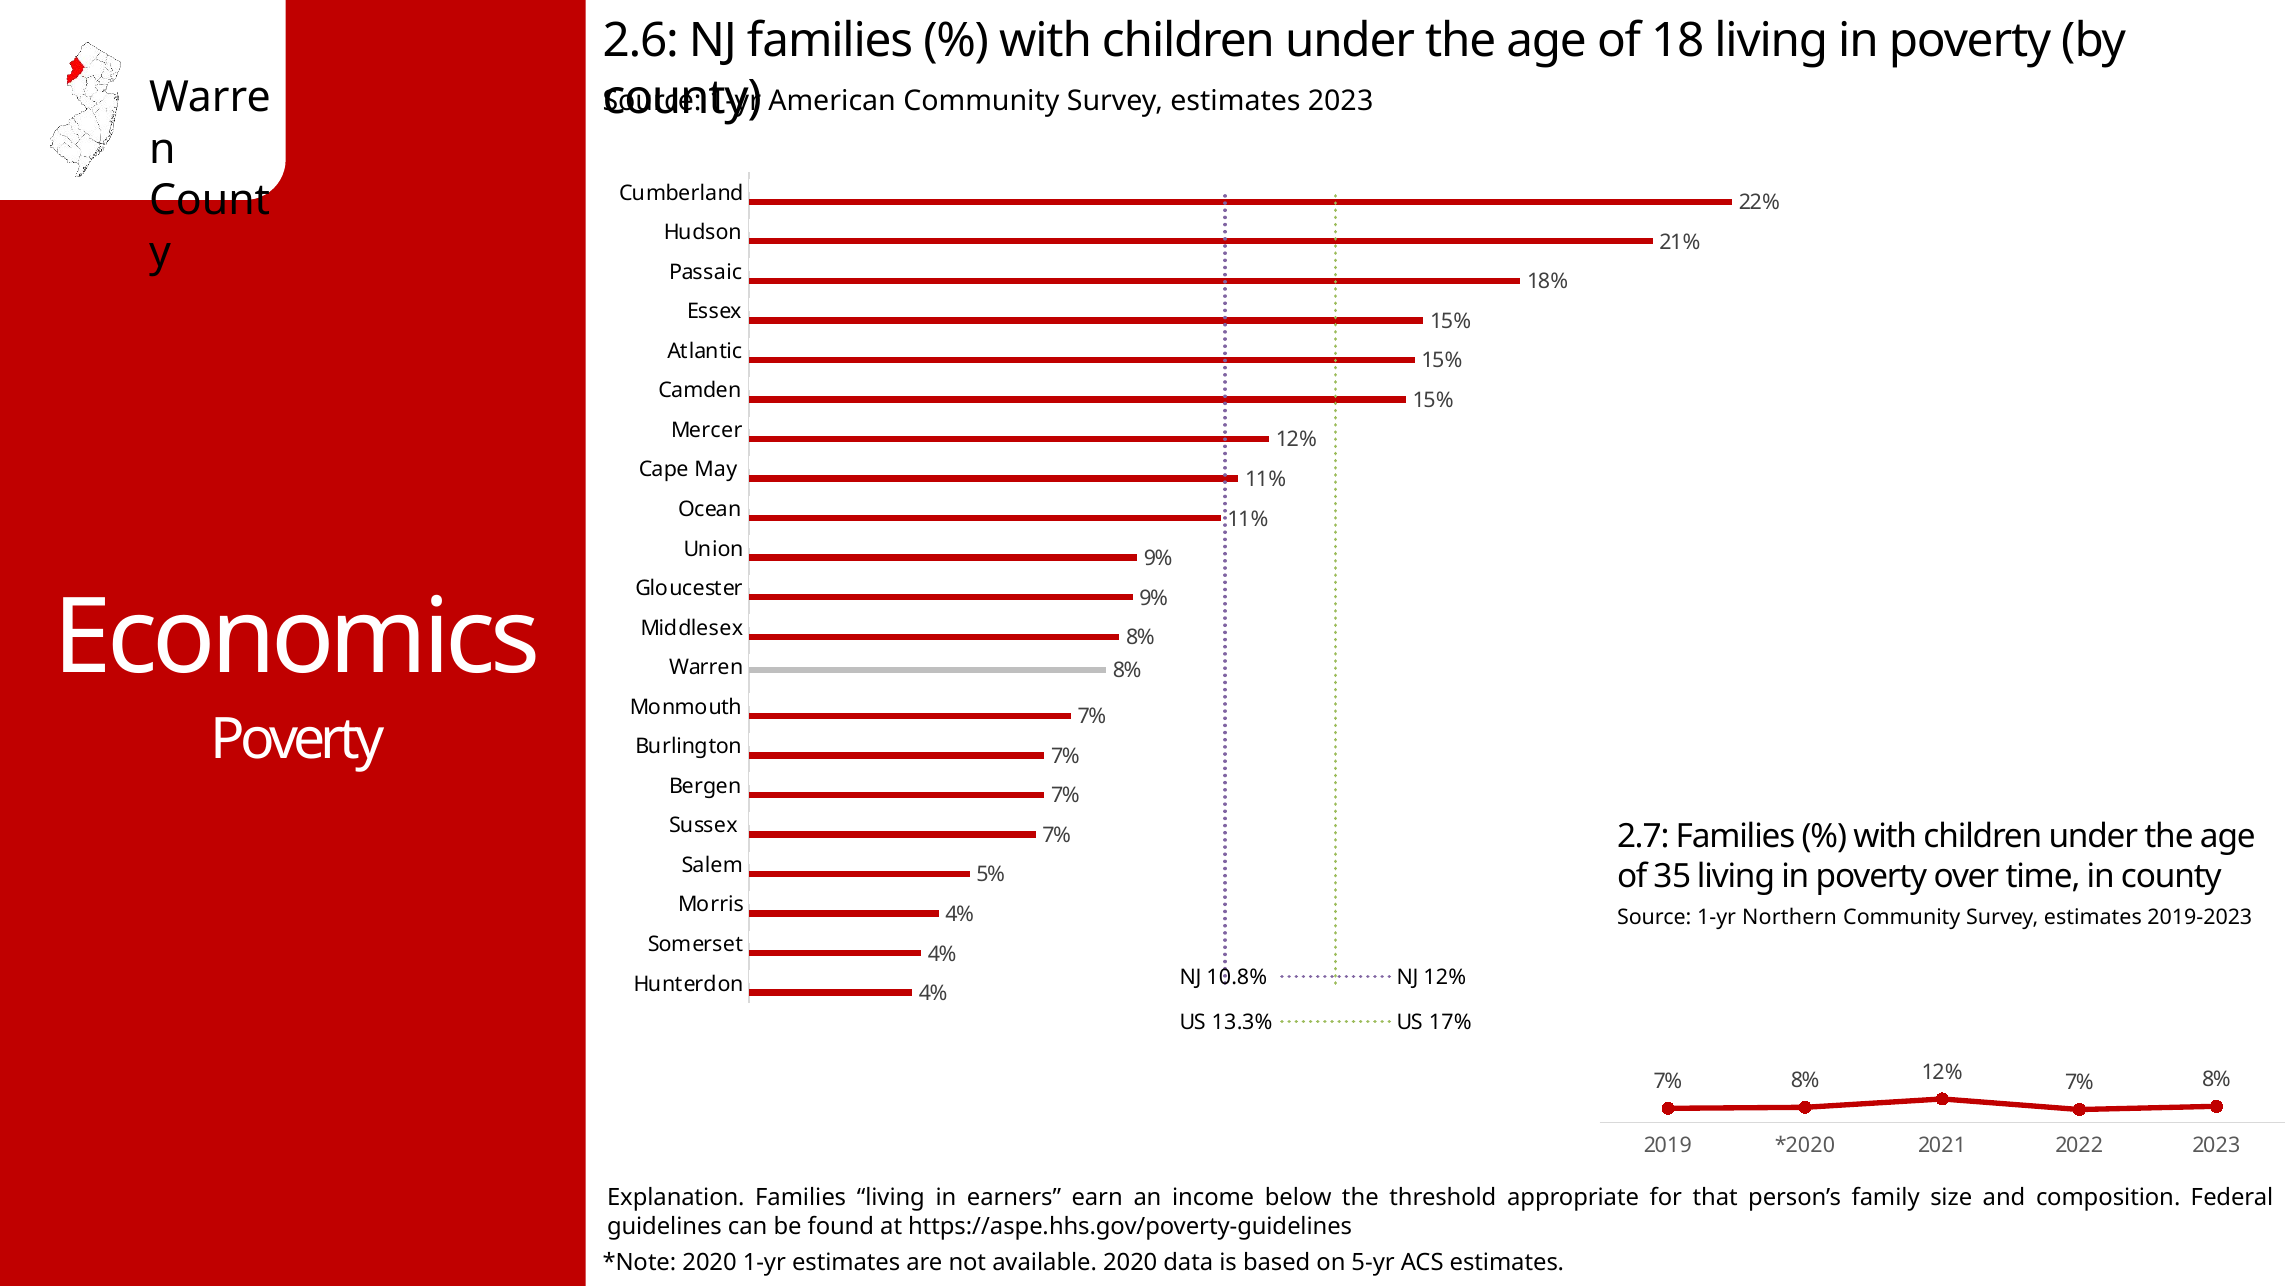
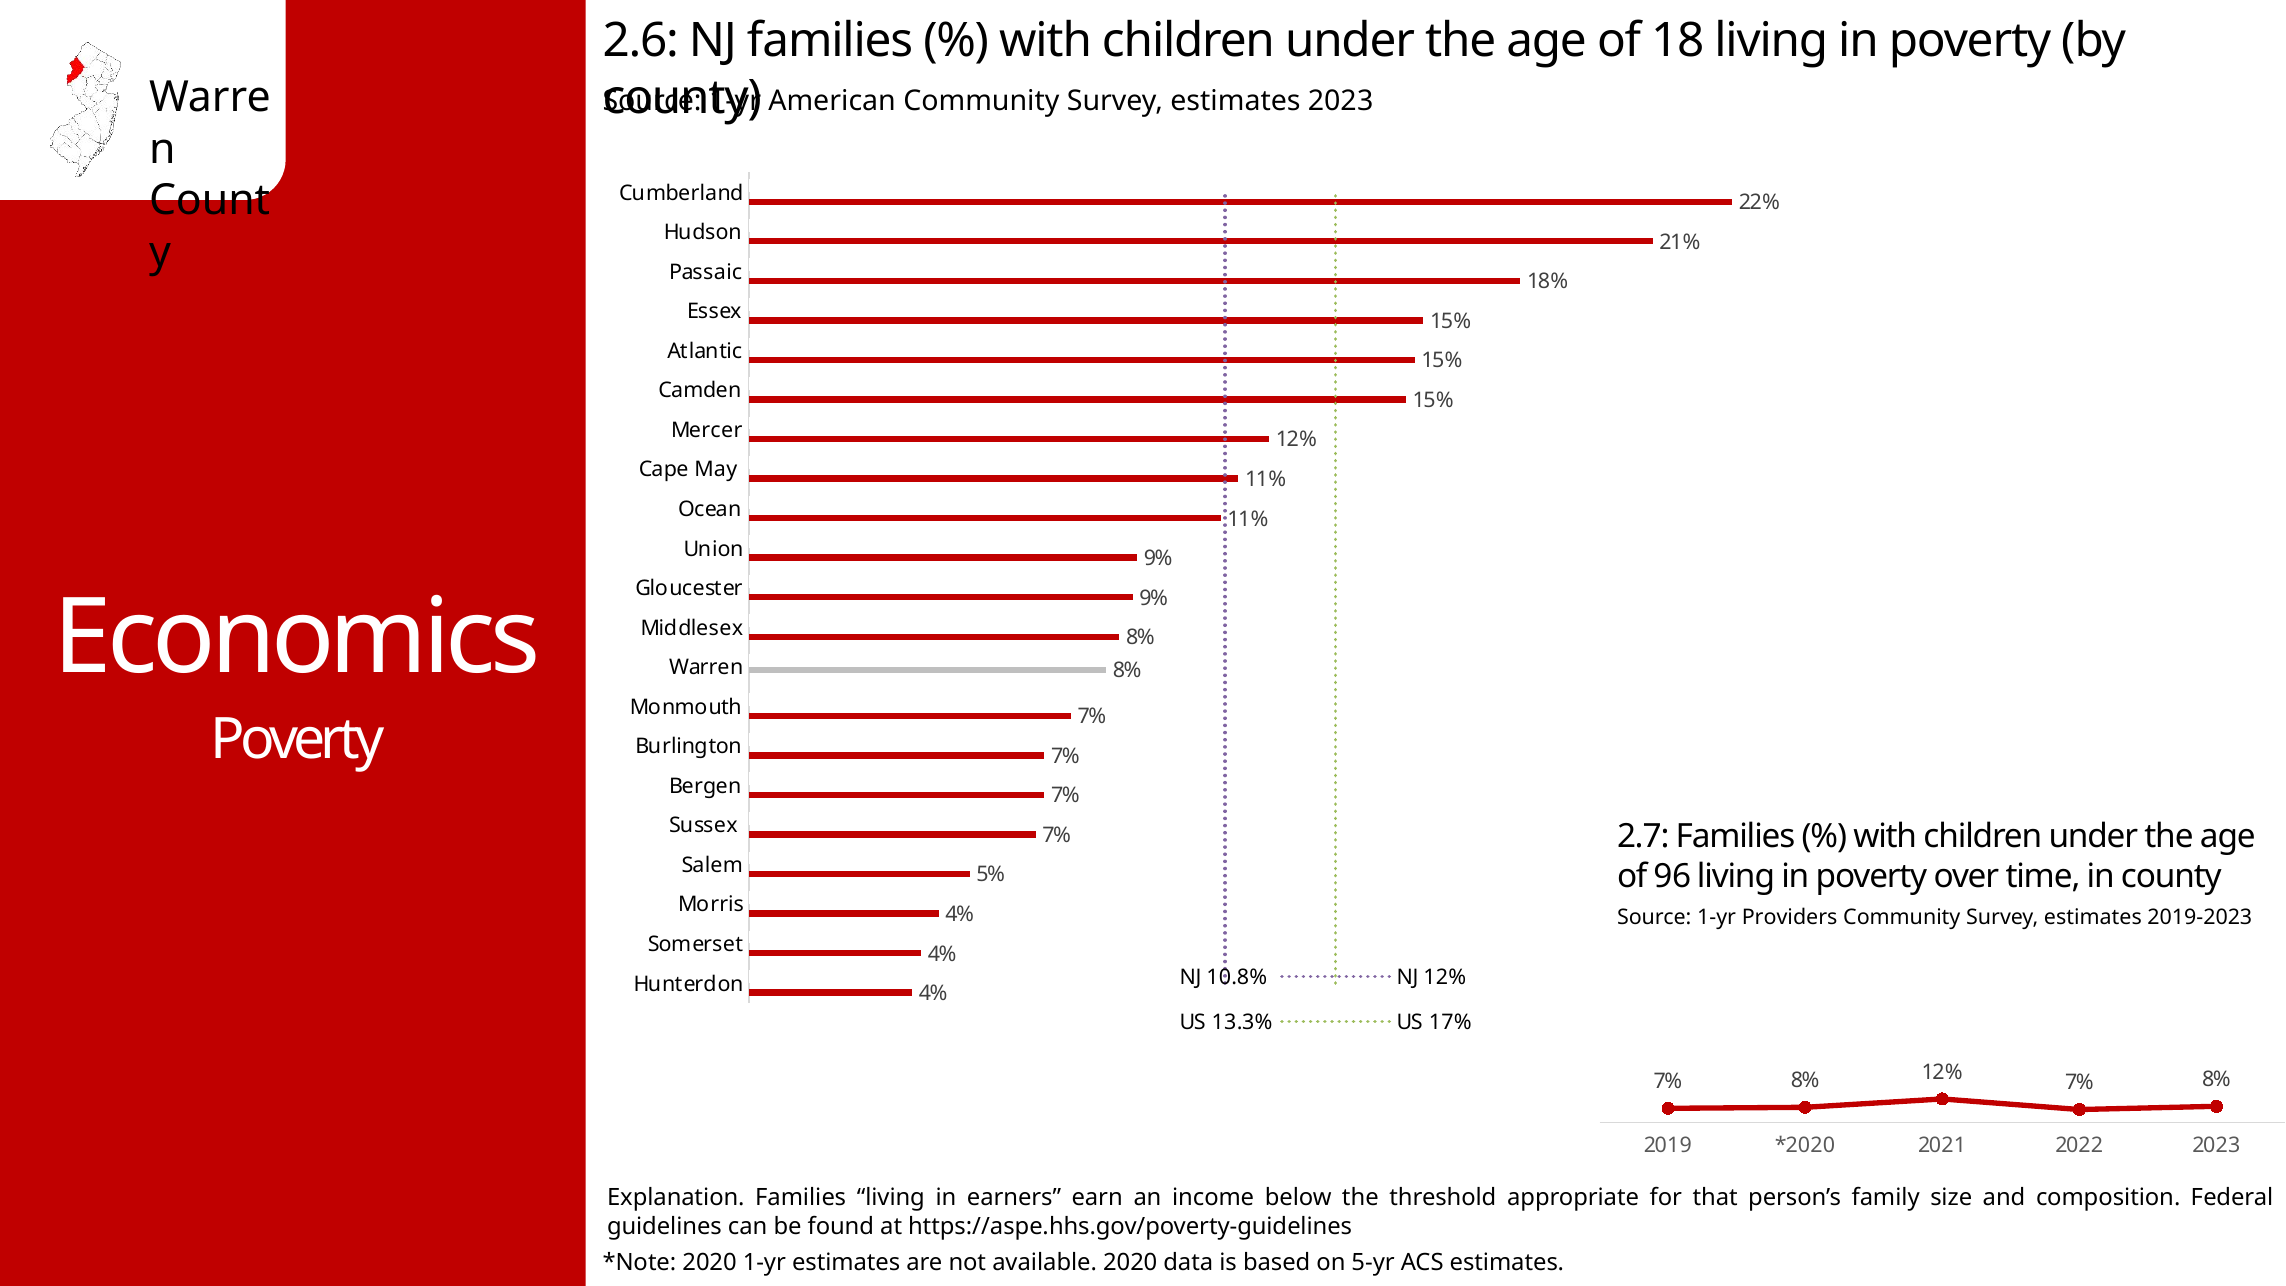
35: 35 -> 96
Northern: Northern -> Providers
